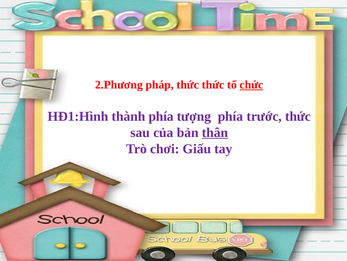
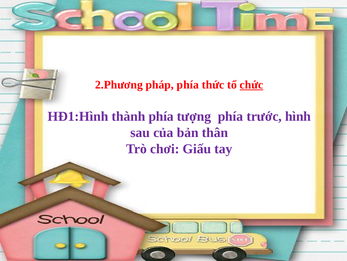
pháp thức: thức -> phía
trước thức: thức -> hình
thân underline: present -> none
